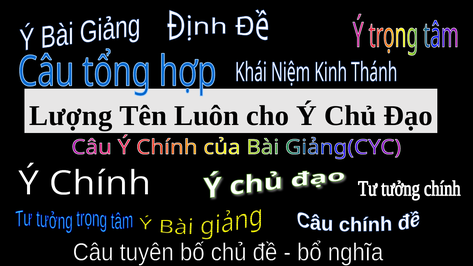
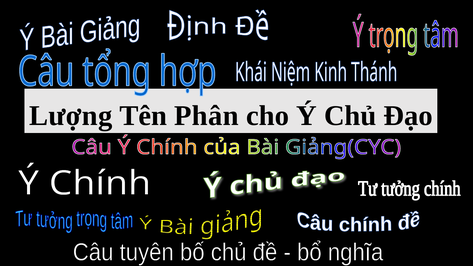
Luôn: Luôn -> Phân
